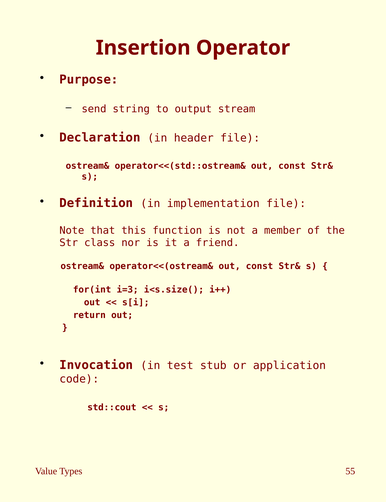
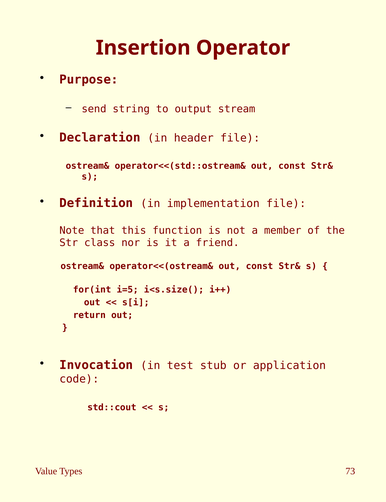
i=3: i=3 -> i=5
55: 55 -> 73
